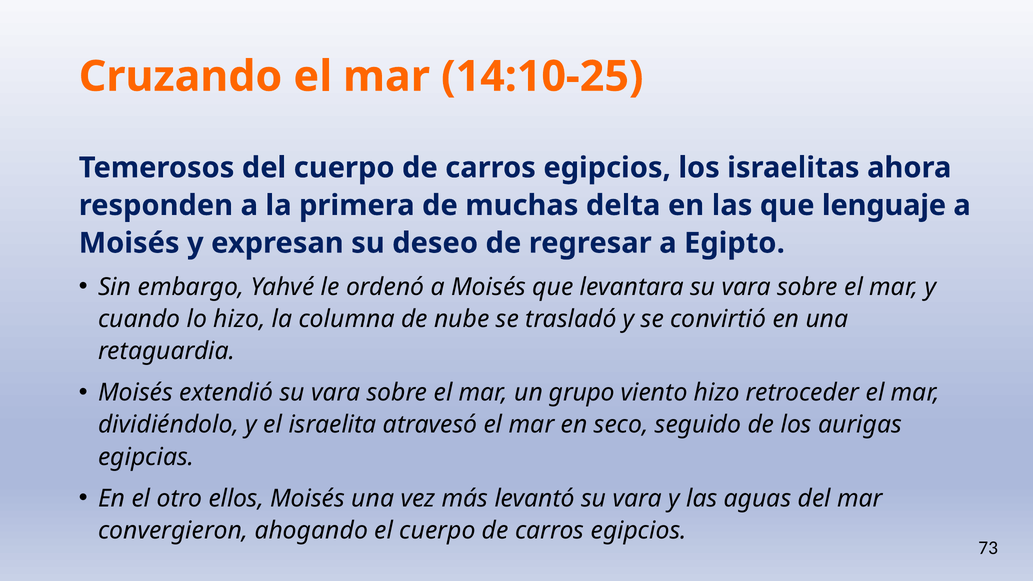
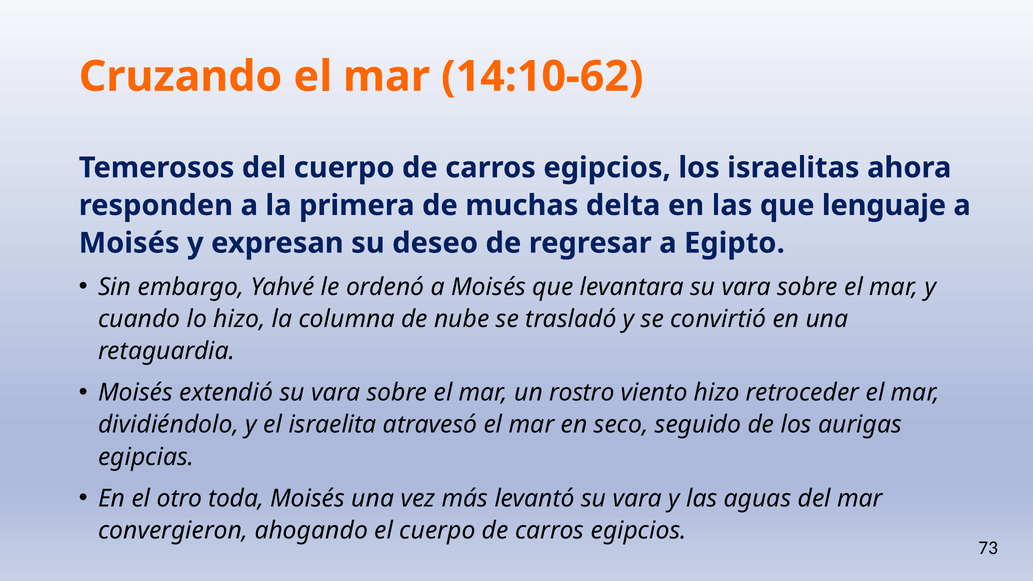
14:10-25: 14:10-25 -> 14:10-62
grupo: grupo -> rostro
ellos: ellos -> toda
